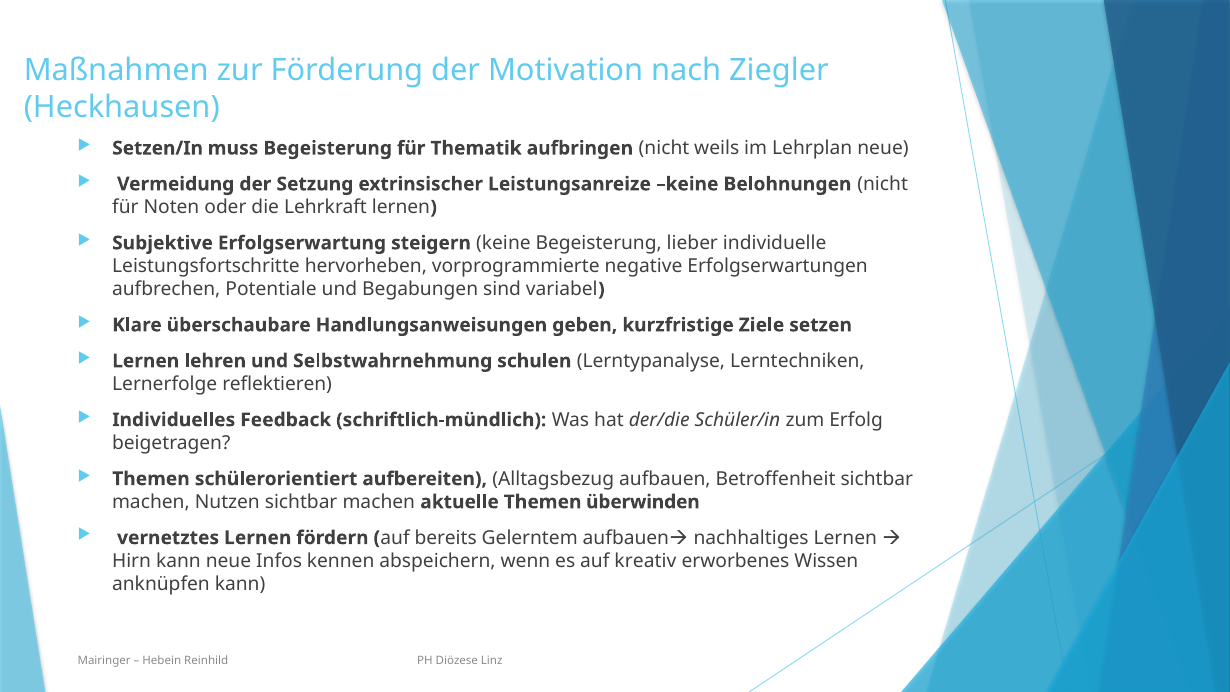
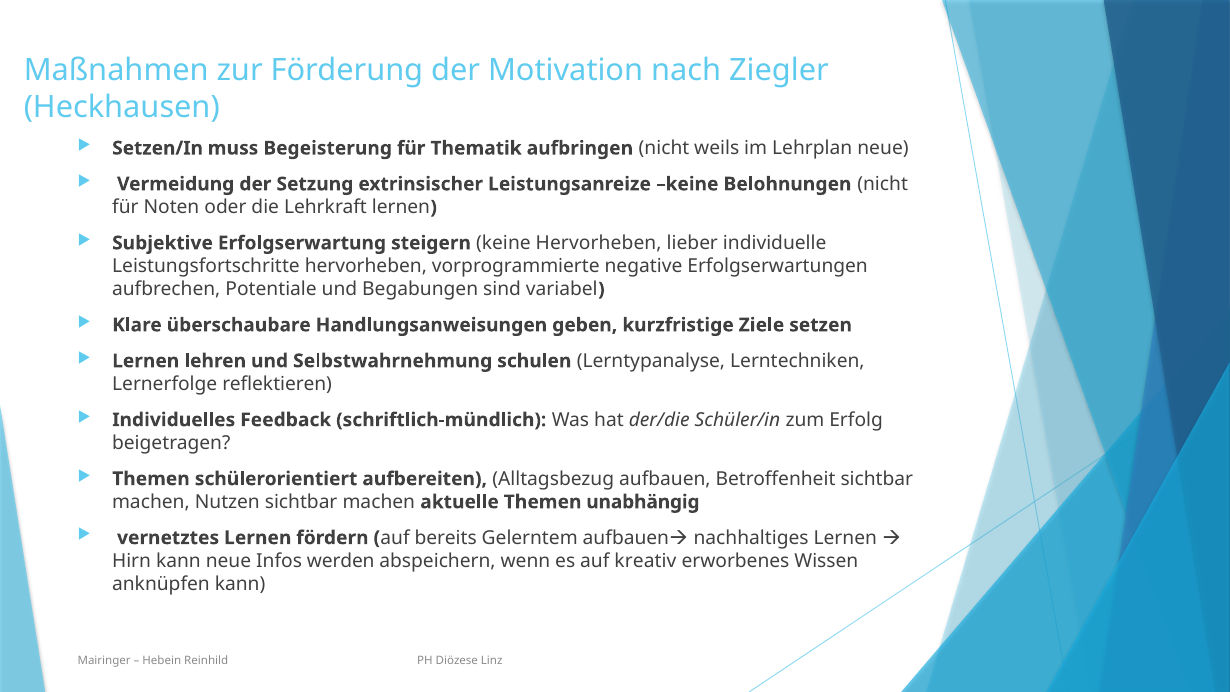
keine Begeisterung: Begeisterung -> Hervorheben
überwinden: überwinden -> unabhängig
kennen: kennen -> werden
